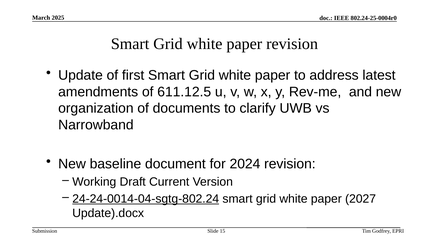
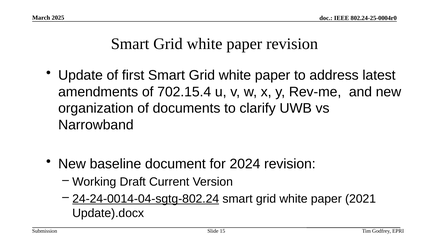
611.12.5: 611.12.5 -> 702.15.4
2027: 2027 -> 2021
